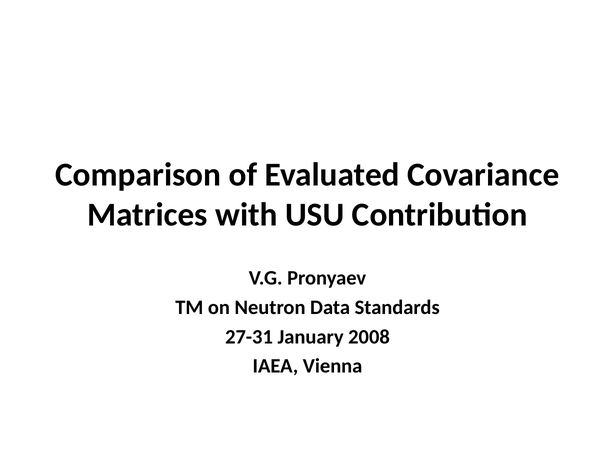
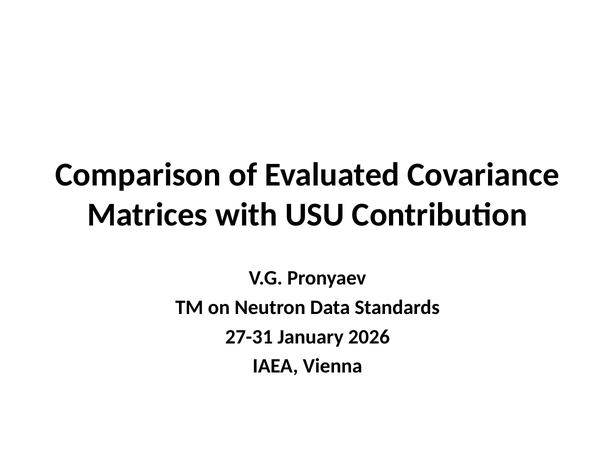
2008: 2008 -> 2026
